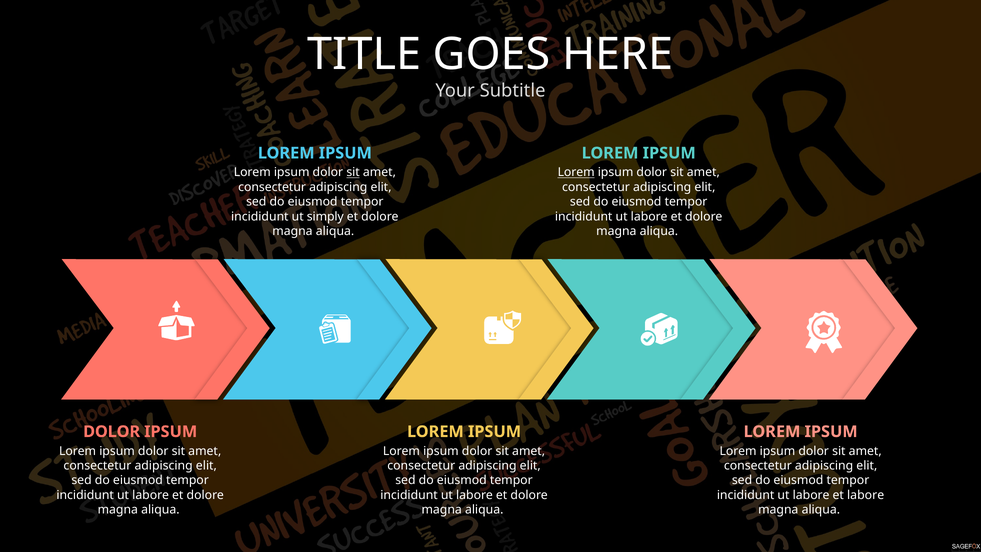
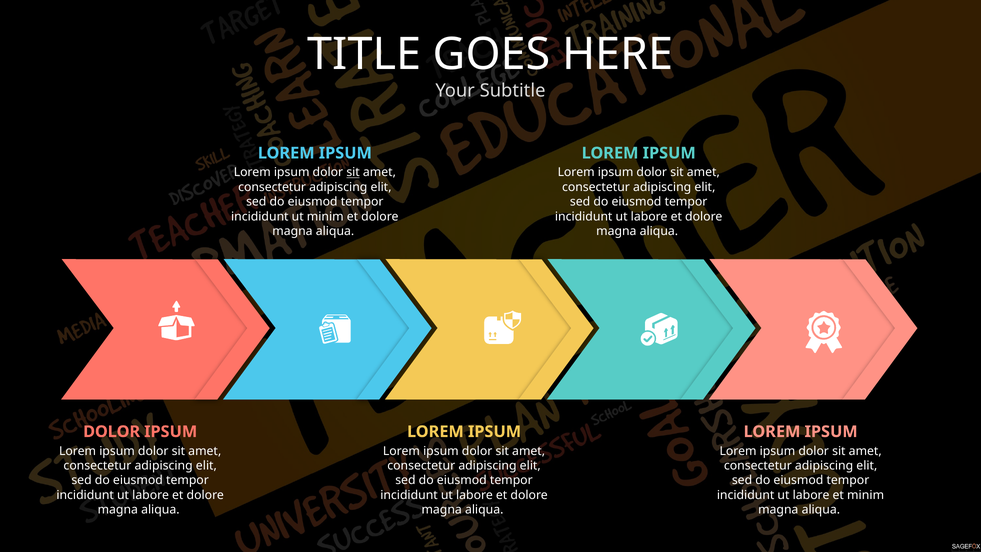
Lorem at (576, 172) underline: present -> none
ut simply: simply -> minim
et labore: labore -> minim
